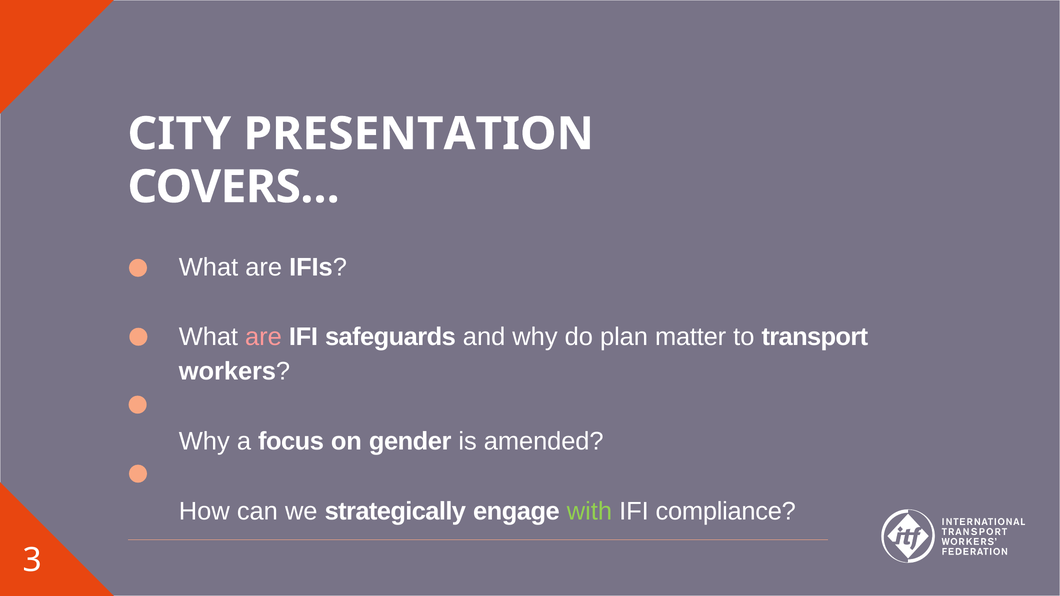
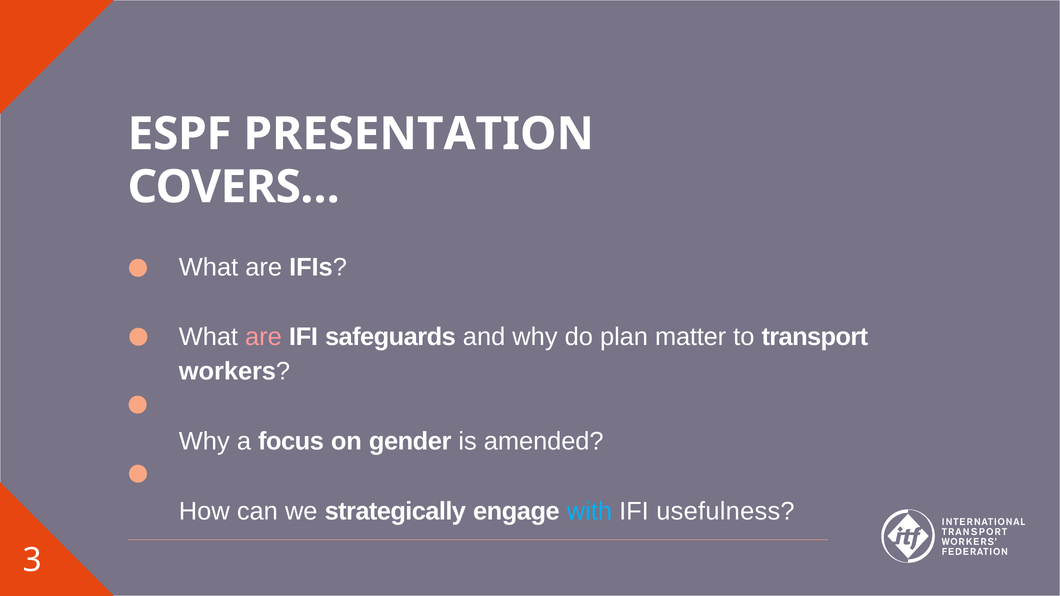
CITY: CITY -> ESPF
with colour: light green -> light blue
compliance: compliance -> usefulness
